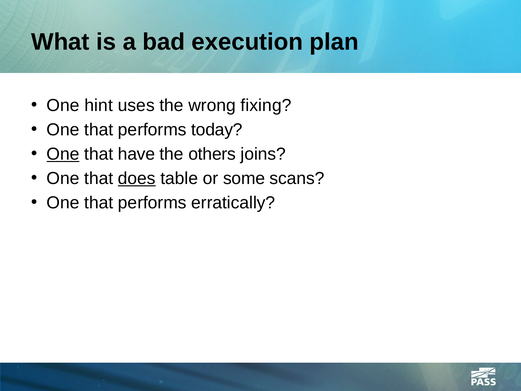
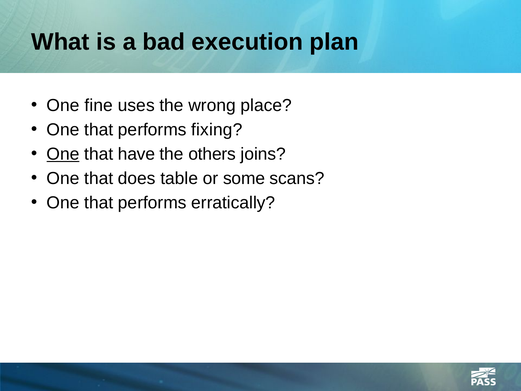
hint: hint -> fine
fixing: fixing -> place
today: today -> fixing
does underline: present -> none
